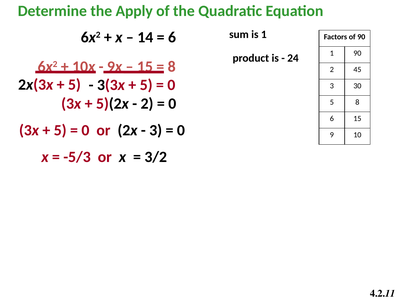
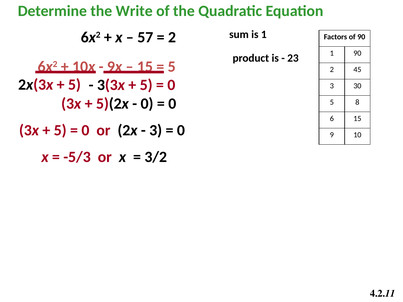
Apply: Apply -> Write
14: 14 -> 57
6 at (172, 37): 6 -> 2
24: 24 -> 23
8 at (172, 67): 8 -> 5
2 at (147, 104): 2 -> 0
